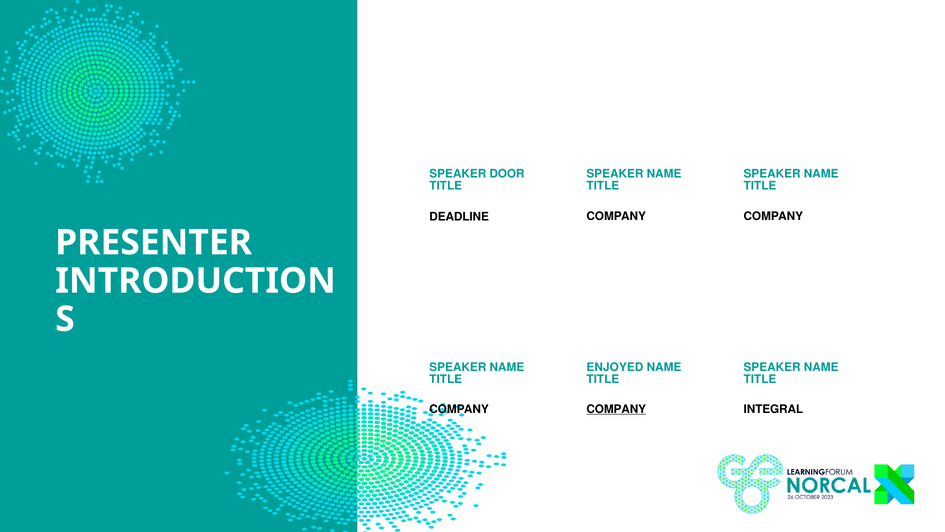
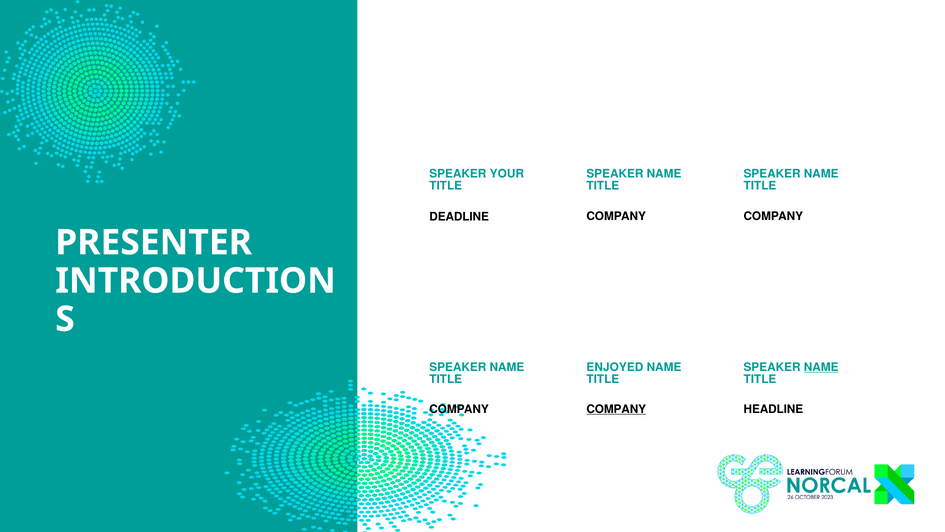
DOOR: DOOR -> YOUR
NAME at (821, 367) underline: none -> present
INTEGRAL: INTEGRAL -> HEADLINE
